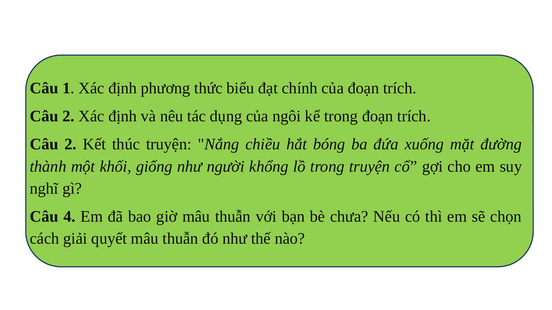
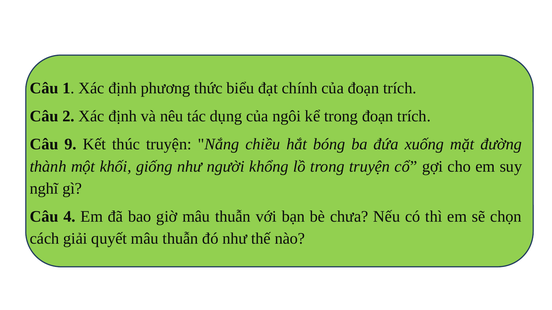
2 at (71, 144): 2 -> 9
